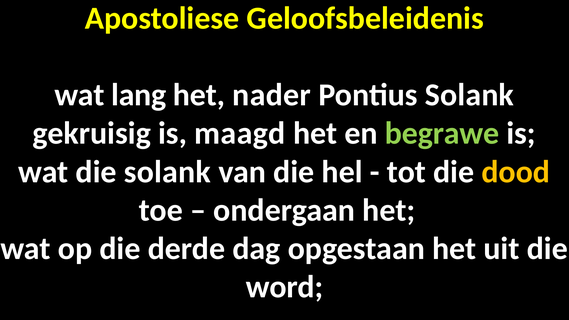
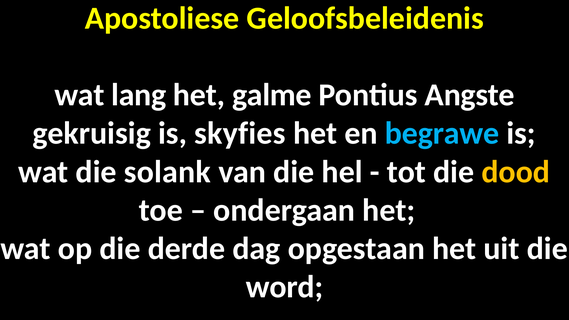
nader: nader -> galme
Pontius Solank: Solank -> Angste
maagd: maagd -> skyfies
begrawe colour: light green -> light blue
